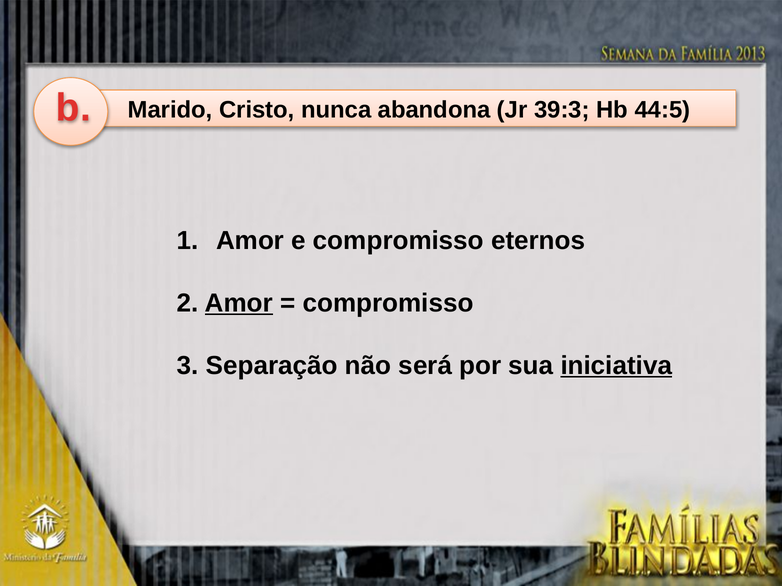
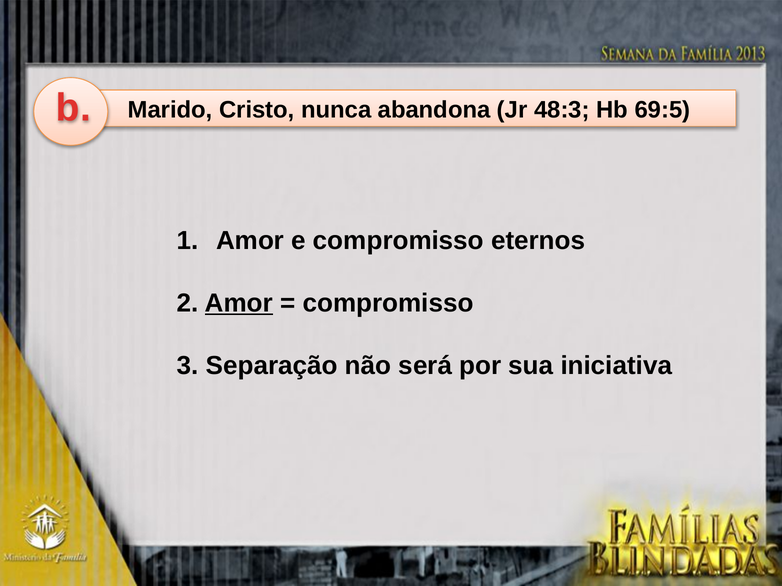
39:3: 39:3 -> 48:3
44:5: 44:5 -> 69:5
iniciativa underline: present -> none
